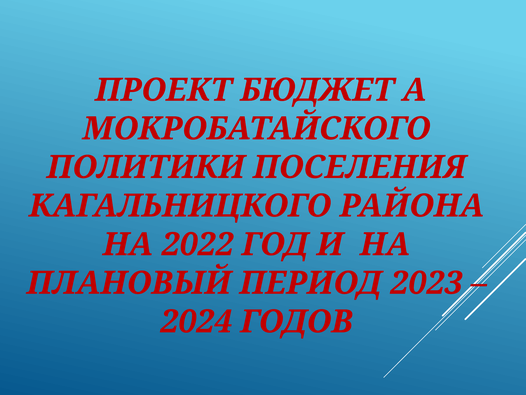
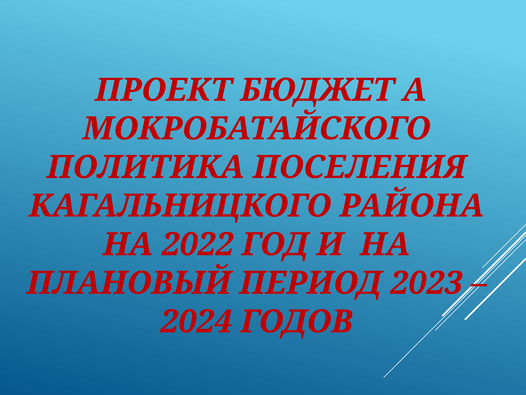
ПОЛИТИКИ: ПОЛИТИКИ -> ПОЛИТИКА
